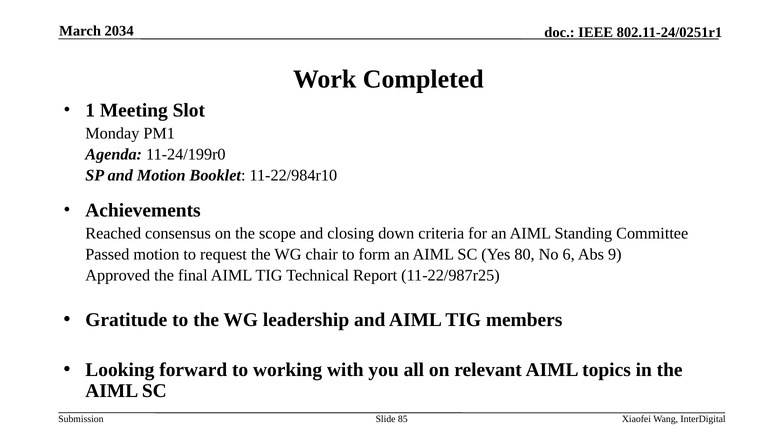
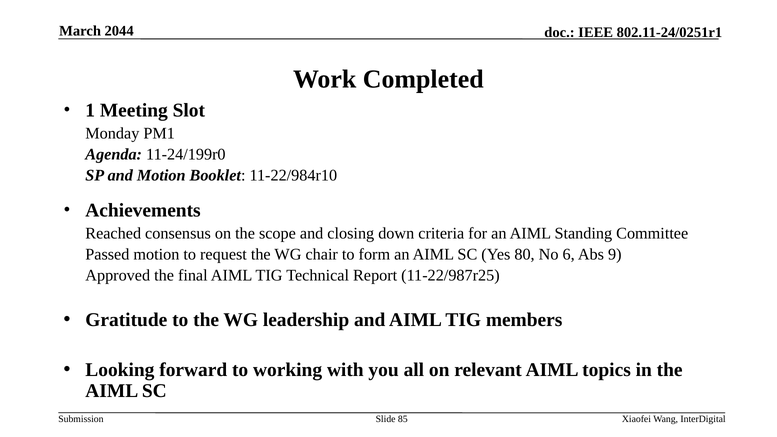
2034: 2034 -> 2044
